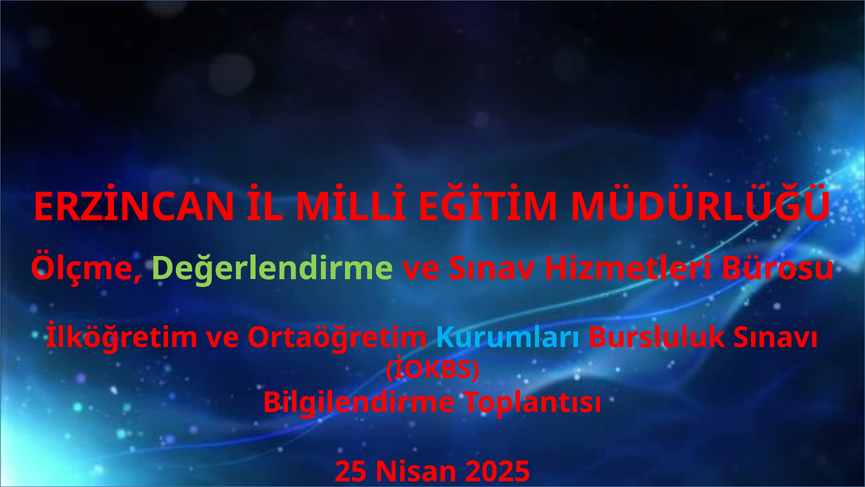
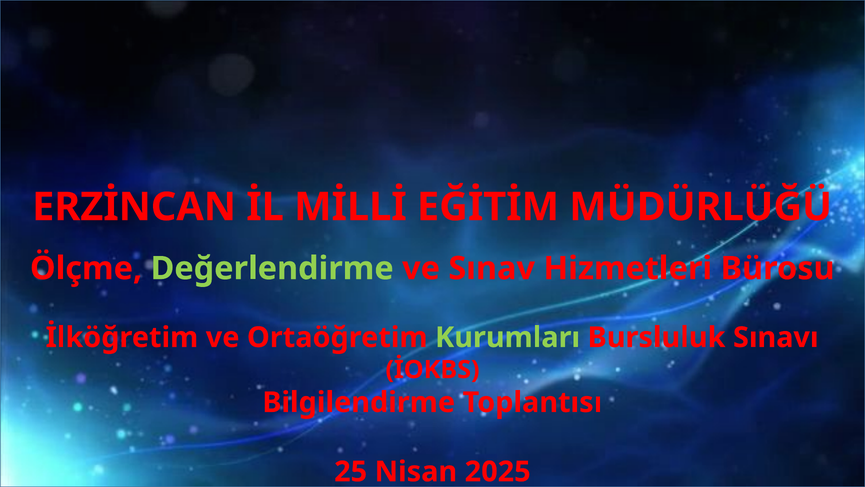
Kurumları colour: light blue -> light green
